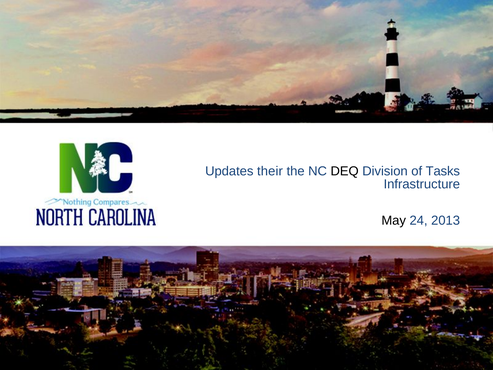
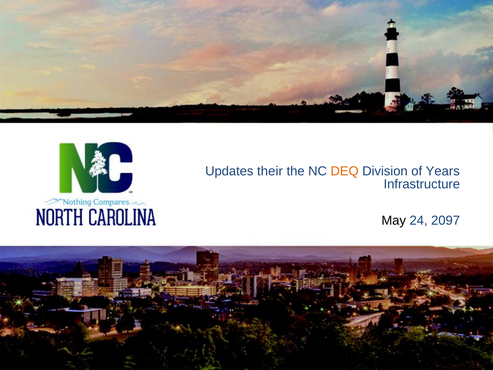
DEQ colour: black -> orange
Tasks: Tasks -> Years
2013: 2013 -> 2097
